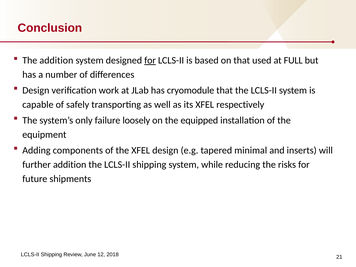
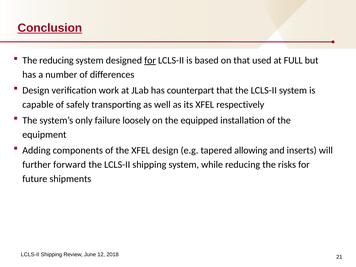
Conclusion underline: none -> present
The addition: addition -> reducing
cryomodule: cryomodule -> counterpart
minimal: minimal -> allowing
further addition: addition -> forward
